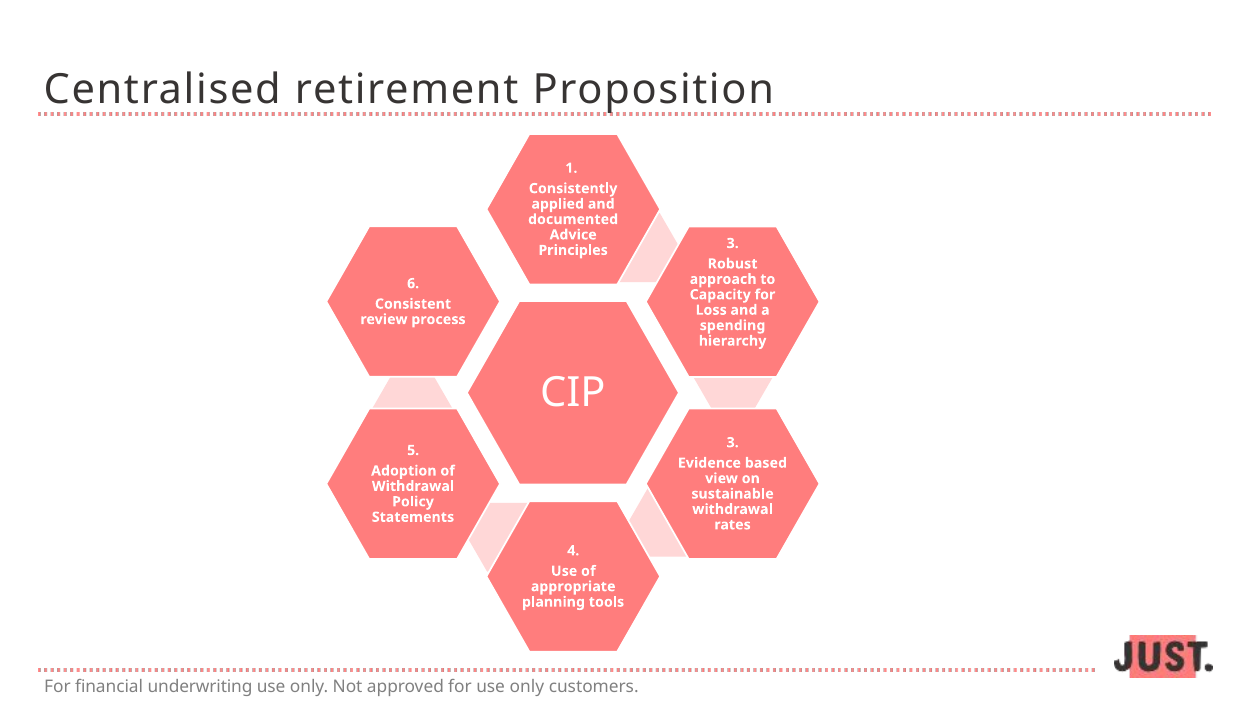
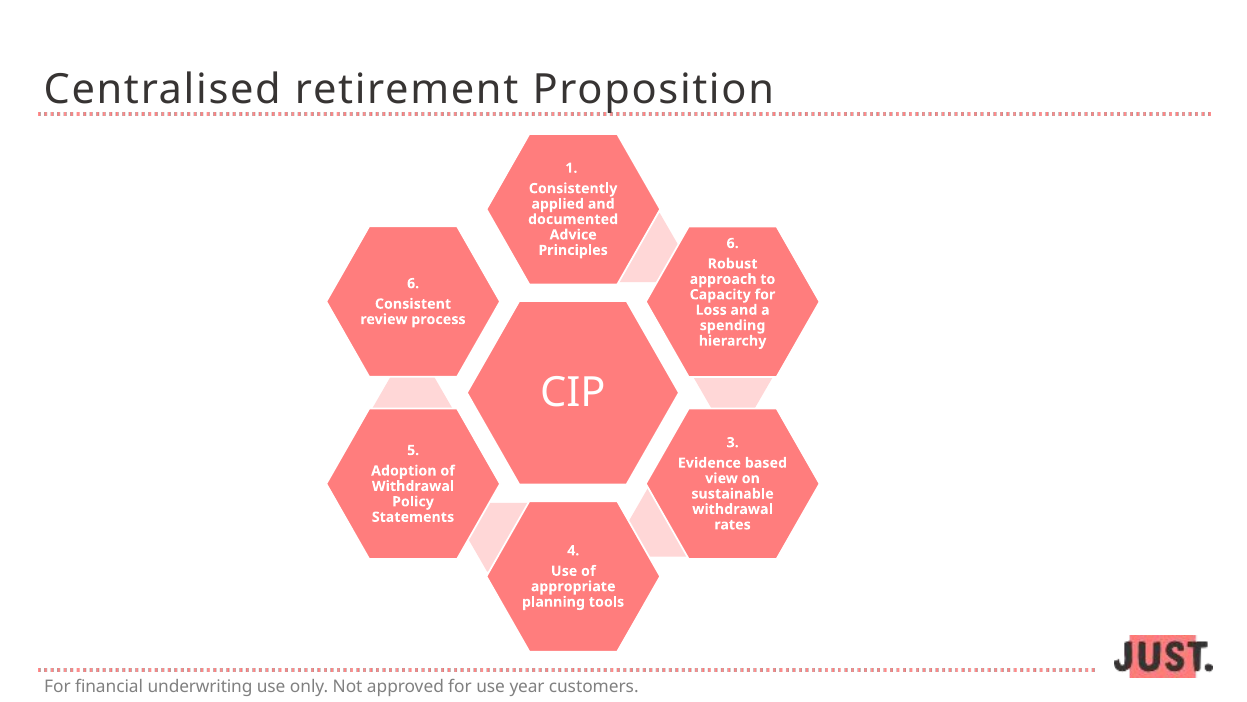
Principles 3: 3 -> 6
for use only: only -> year
